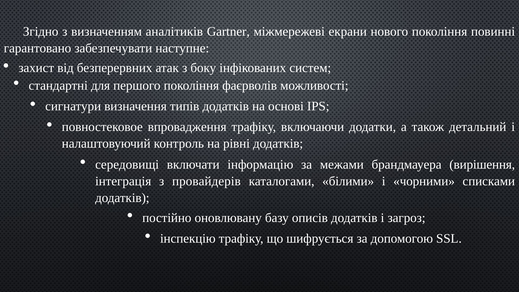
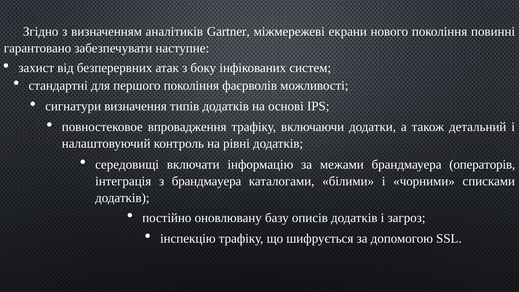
вирішення: вирішення -> операторів
з провайдерів: провайдерів -> брандмауера
